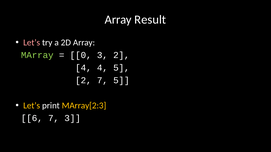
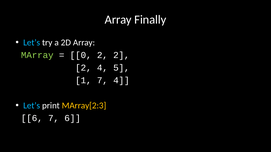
Result: Result -> Finally
Let’s at (32, 43) colour: pink -> light blue
0 3: 3 -> 2
4 at (83, 68): 4 -> 2
2 at (83, 81): 2 -> 1
7 5: 5 -> 4
Let’s at (32, 106) colour: yellow -> light blue
7 3: 3 -> 6
